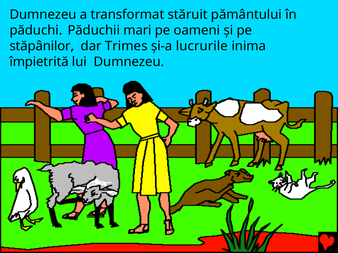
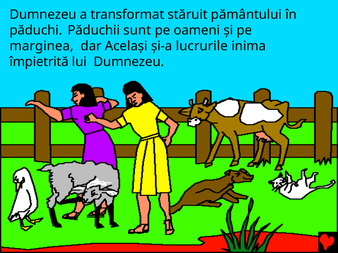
mari: mari -> sunt
stăpânilor: stăpânilor -> marginea
Trimes: Trimes -> Acelaşi
